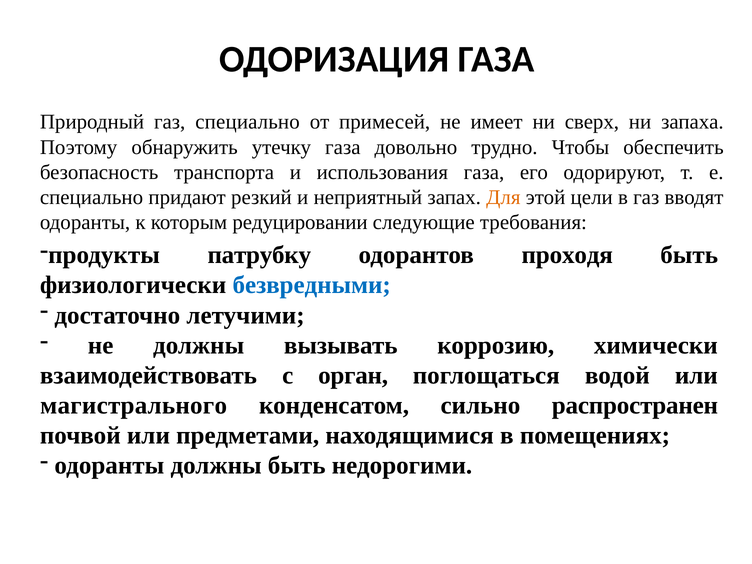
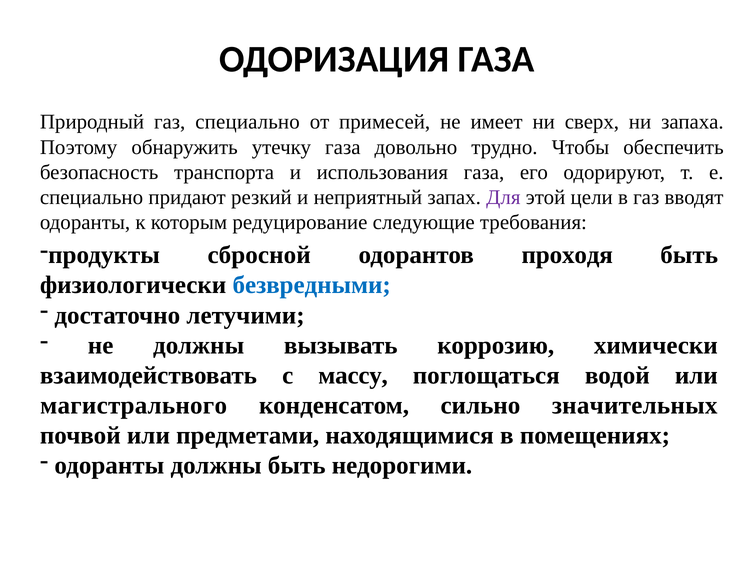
Для colour: orange -> purple
редуцировании: редуцировании -> редуцирование
патрубку: патрубку -> сбросной
орган: орган -> массу
распространен: распространен -> значительных
